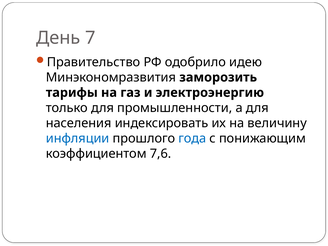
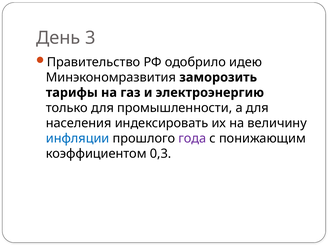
7: 7 -> 3
года colour: blue -> purple
7,6: 7,6 -> 0,3
